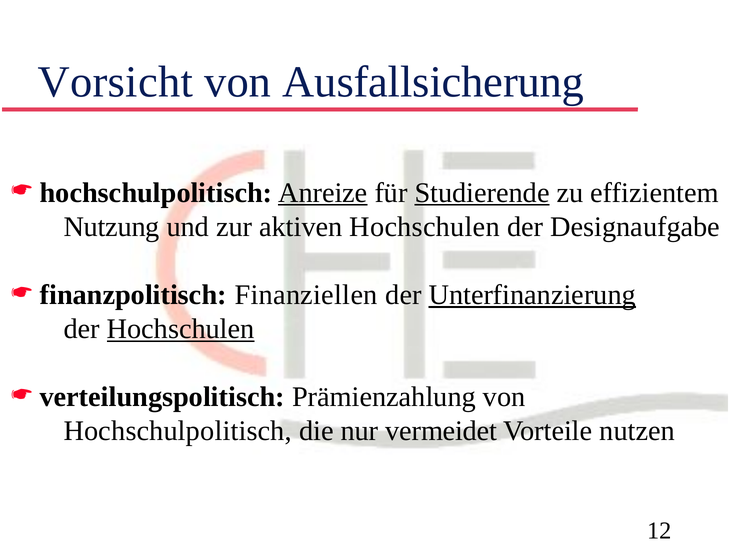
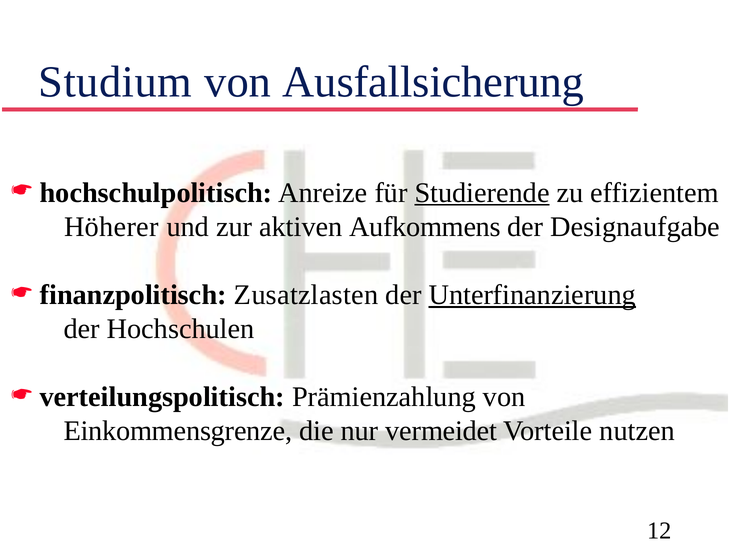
Vorsicht: Vorsicht -> Studium
Anreize underline: present -> none
Nutzung: Nutzung -> Höherer
aktiven Hochschulen: Hochschulen -> Aufkommens
Finanziellen: Finanziellen -> Zusatzlasten
Hochschulen at (181, 329) underline: present -> none
Hochschulpolitisch at (178, 431): Hochschulpolitisch -> Einkommensgrenze
